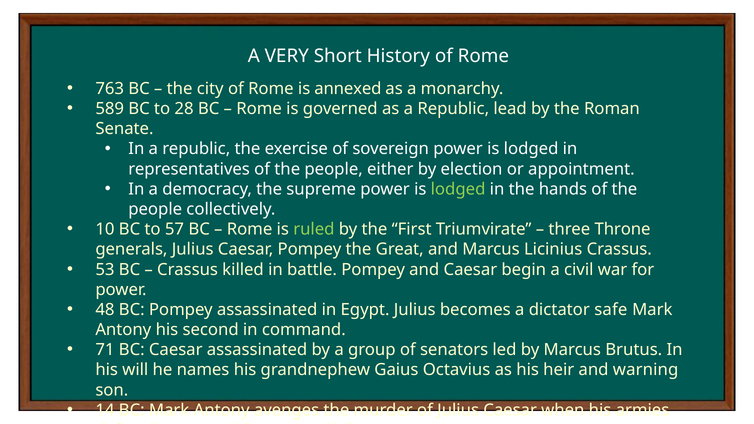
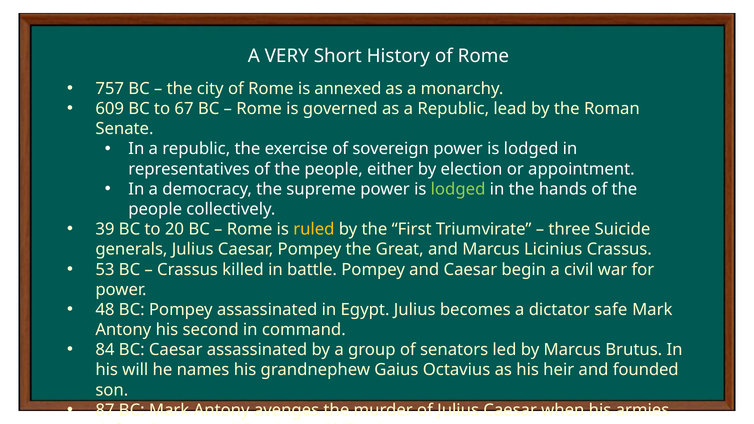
763: 763 -> 757
589: 589 -> 609
28: 28 -> 67
10: 10 -> 39
57: 57 -> 20
ruled colour: light green -> yellow
Throne: Throne -> Suicide
71: 71 -> 84
warning: warning -> founded
14: 14 -> 87
